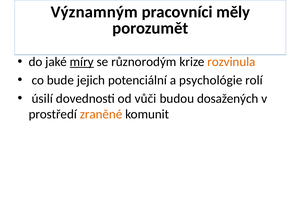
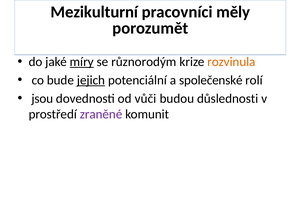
Významným: Významným -> Mezikulturní
jejich underline: none -> present
psychológie: psychológie -> společenské
úsilí: úsilí -> jsou
dosažených: dosažených -> důslednosti
zraněné colour: orange -> purple
